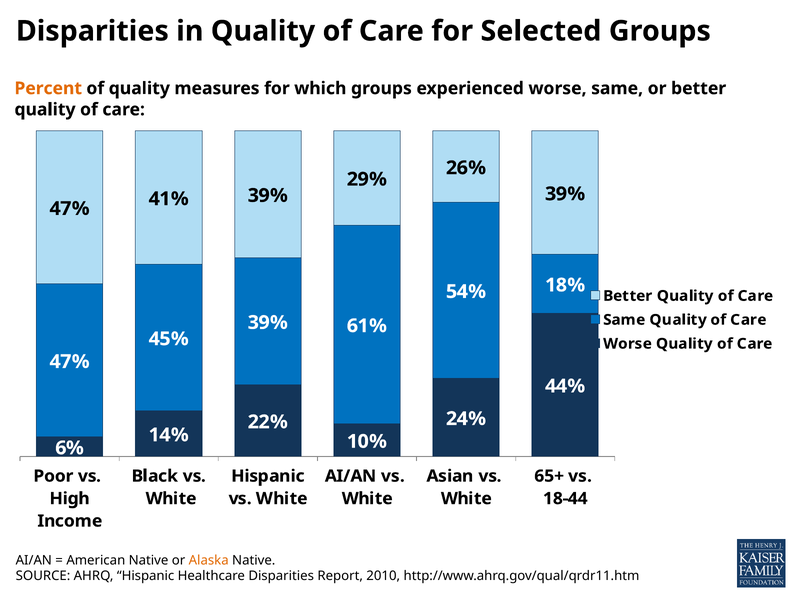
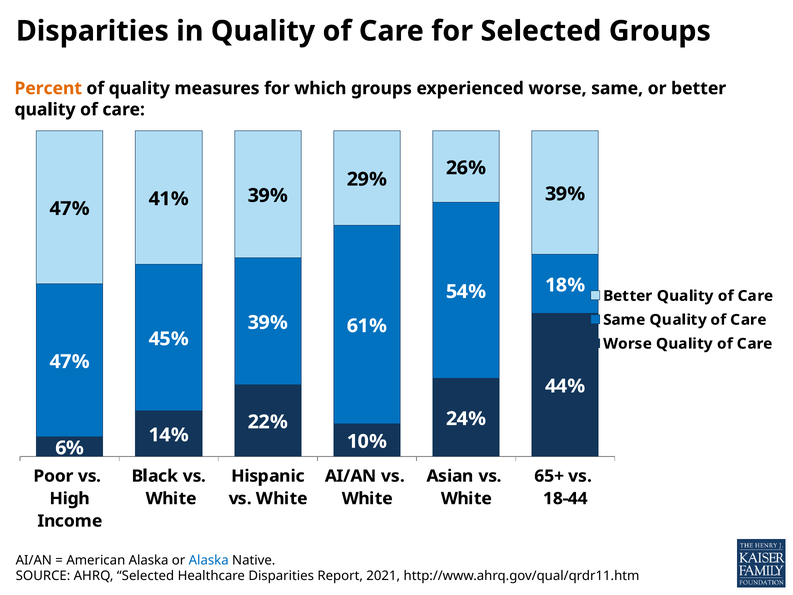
American Native: Native -> Alaska
Alaska at (209, 560) colour: orange -> blue
AHRQ Hispanic: Hispanic -> Selected
2010: 2010 -> 2021
